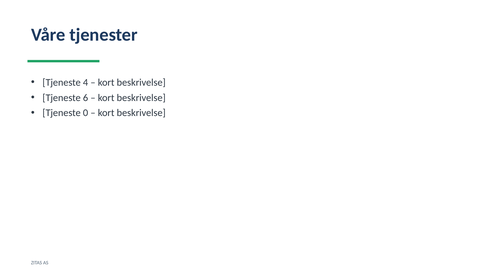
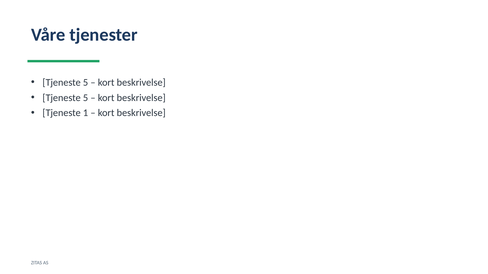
4 at (86, 83): 4 -> 5
6 at (86, 98): 6 -> 5
0: 0 -> 1
